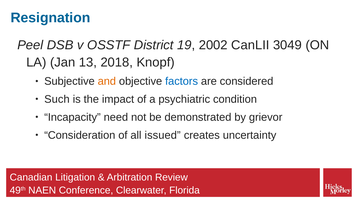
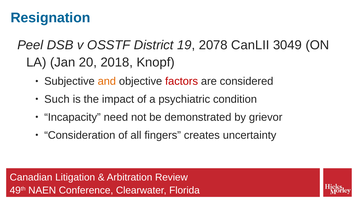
2002: 2002 -> 2078
13: 13 -> 20
factors colour: blue -> red
issued: issued -> fingers
